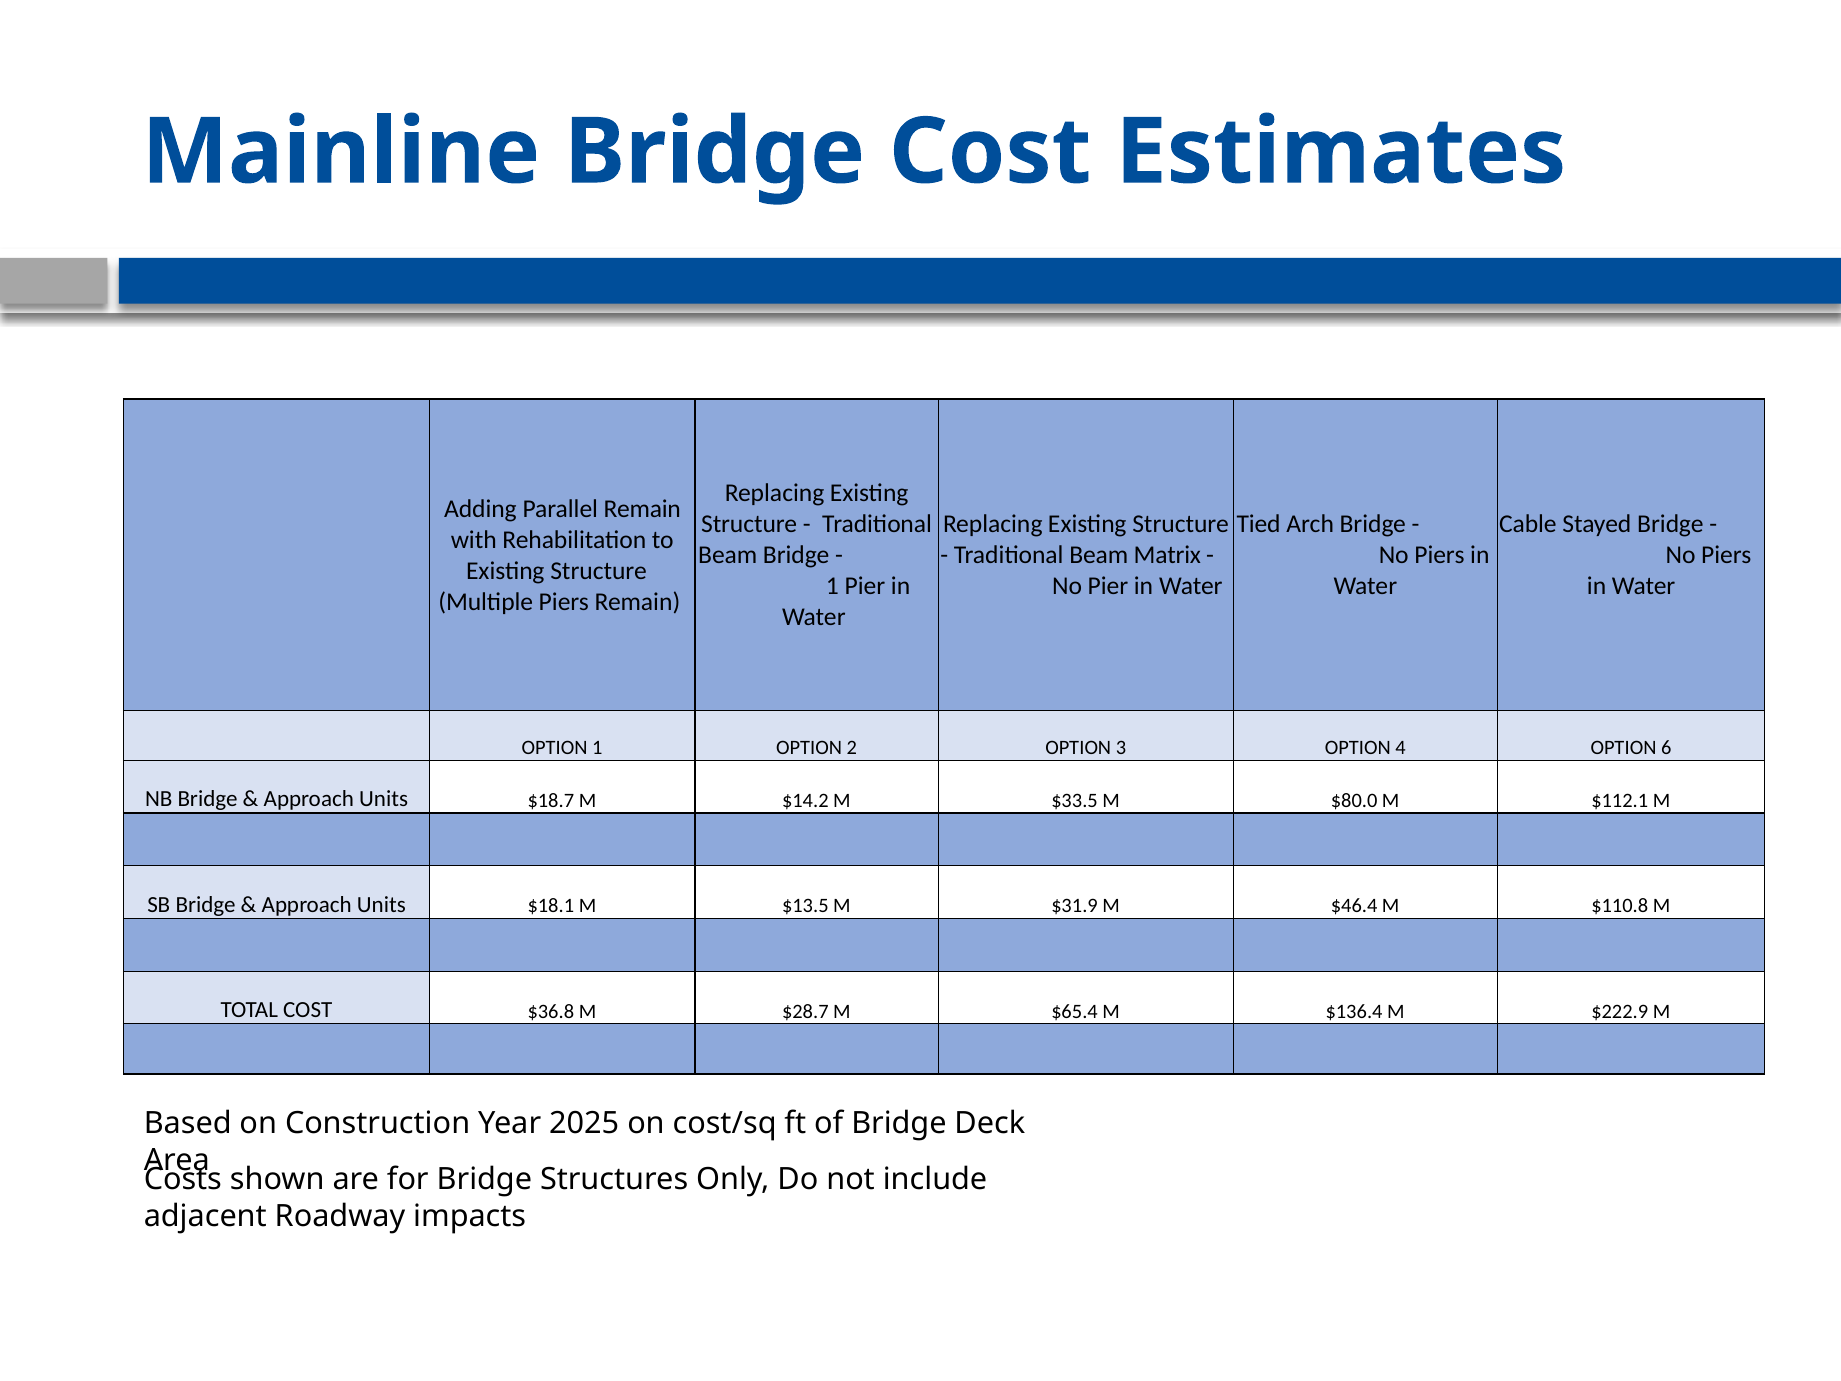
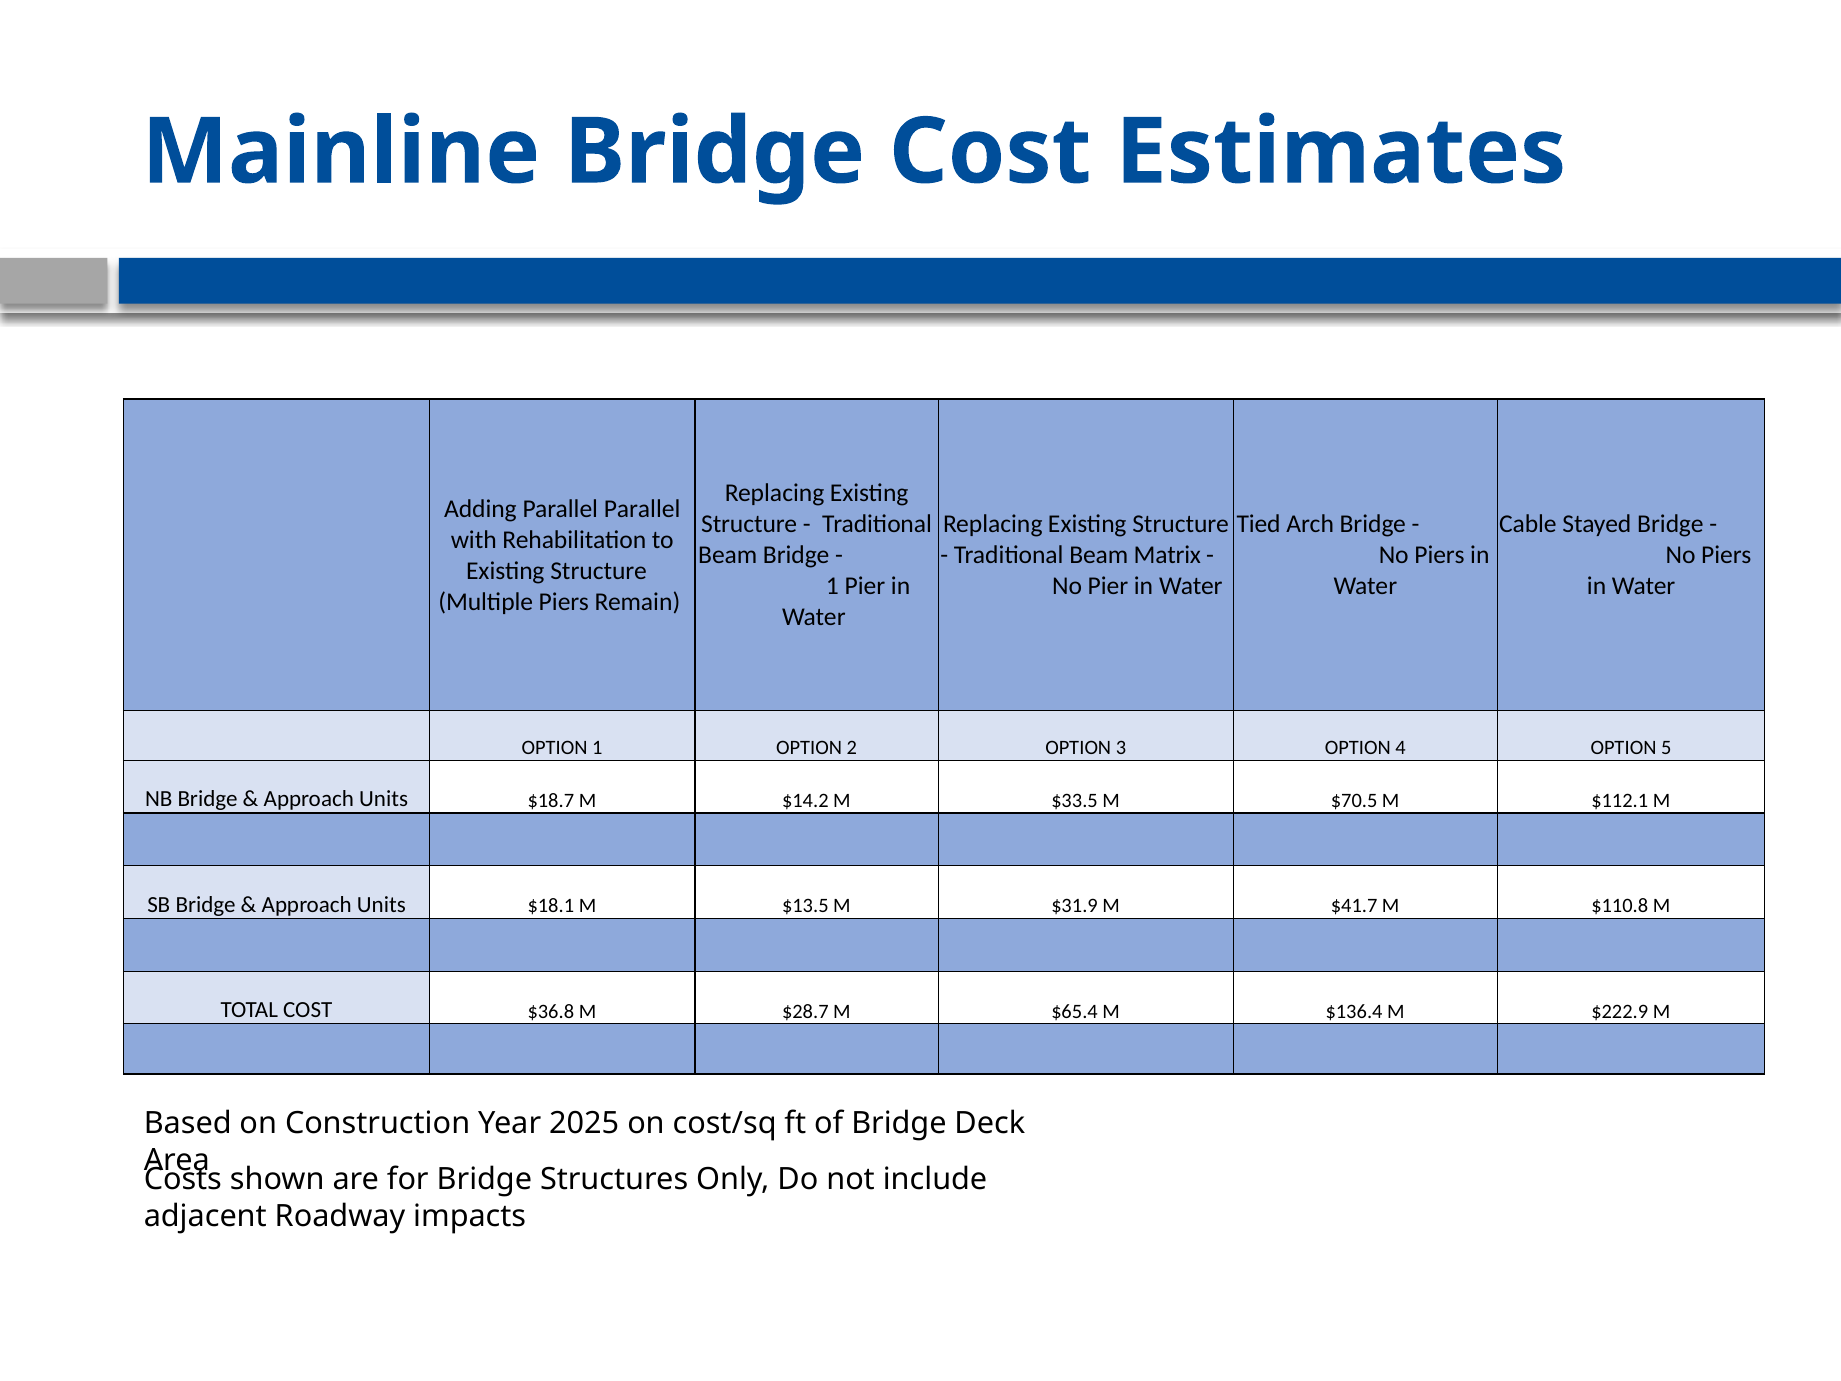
Parallel Remain: Remain -> Parallel
6: 6 -> 5
$80.0: $80.0 -> $70.5
$46.4: $46.4 -> $41.7
